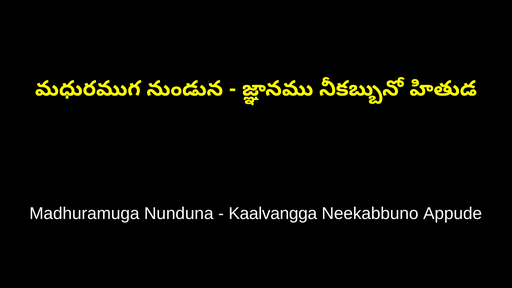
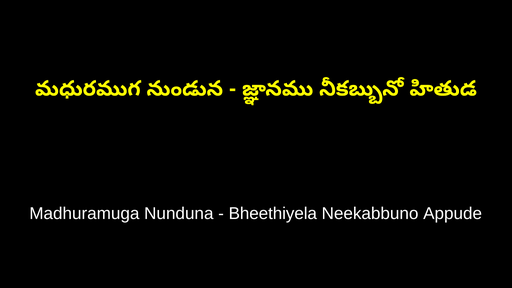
Kaalvangga: Kaalvangga -> Bheethiyela
